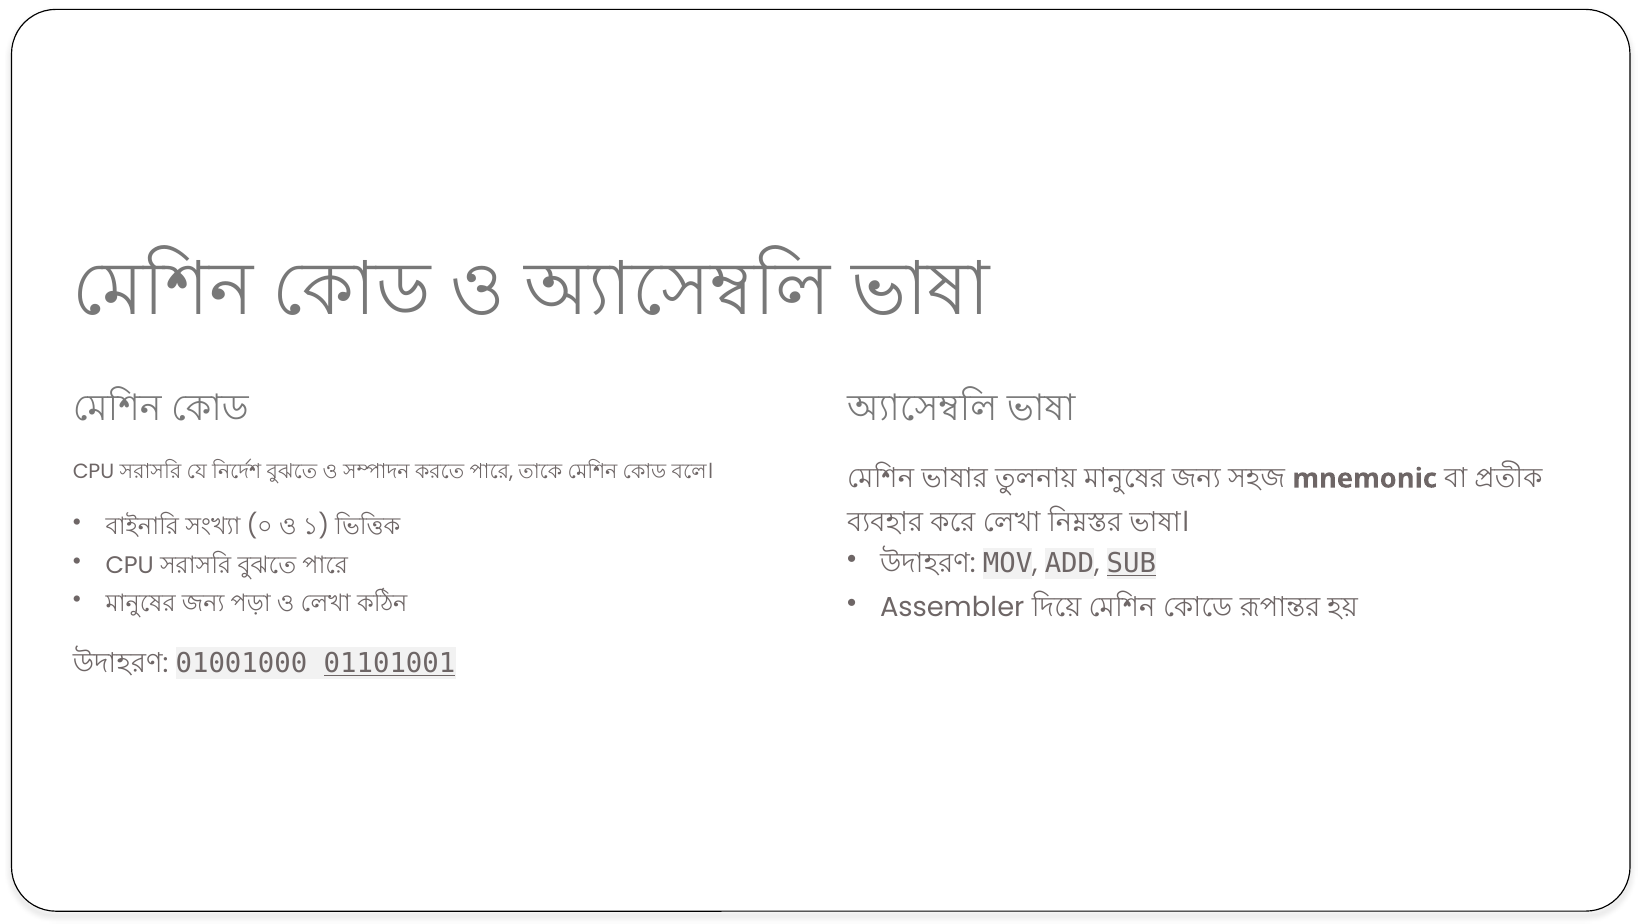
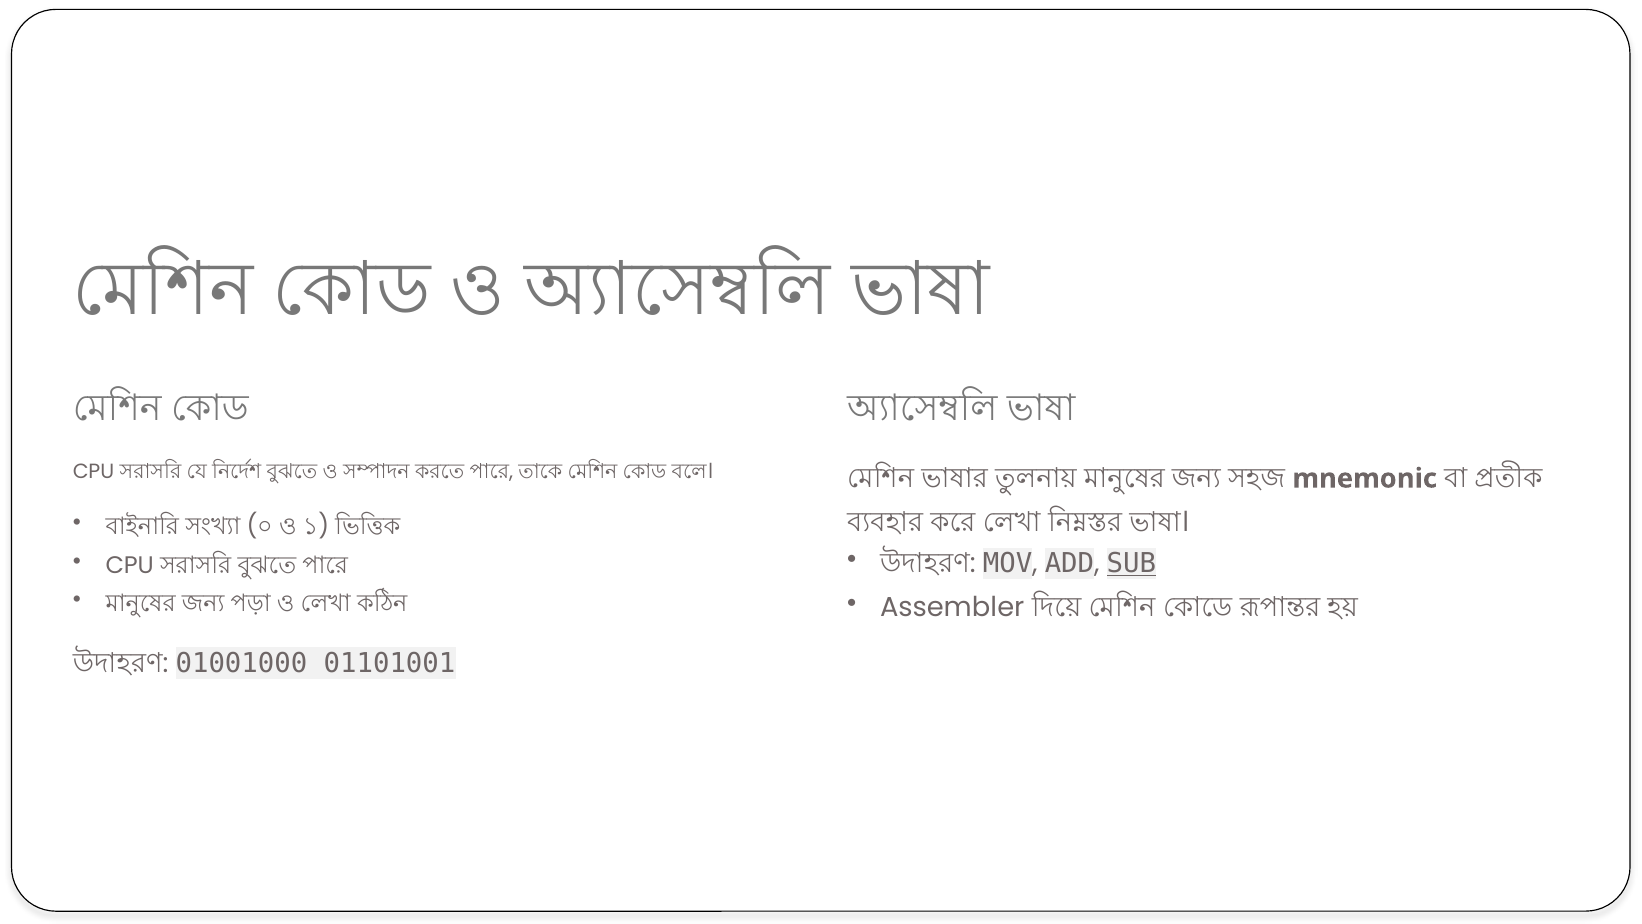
01101001 underline: present -> none
